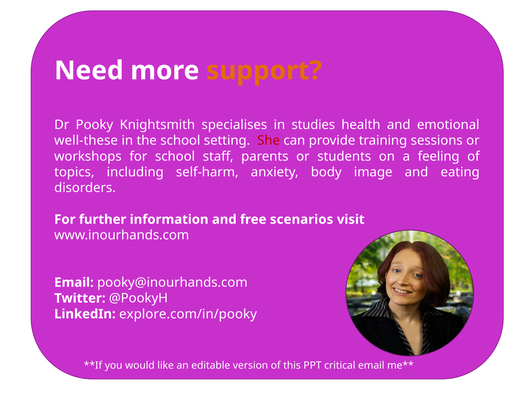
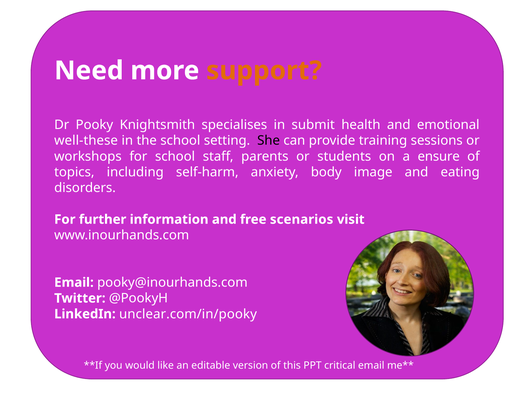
studies: studies -> submit
She colour: red -> black
feeling: feeling -> ensure
explore.com/in/pooky: explore.com/in/pooky -> unclear.com/in/pooky
